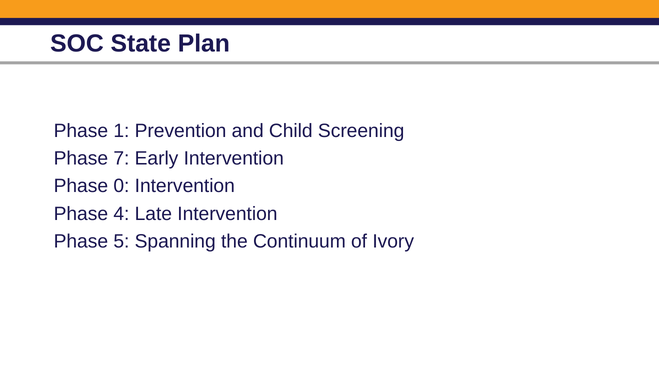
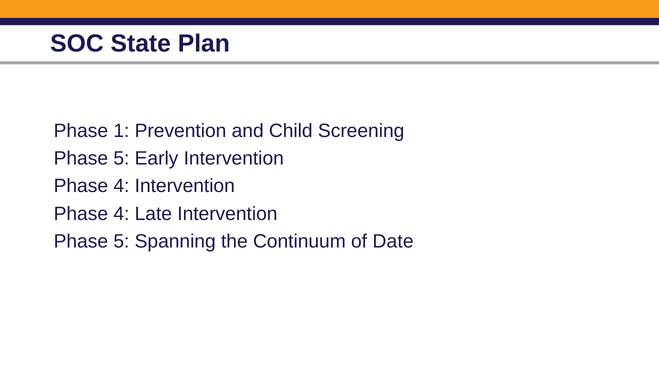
7 at (121, 158): 7 -> 5
0 at (121, 186): 0 -> 4
Ivory: Ivory -> Date
